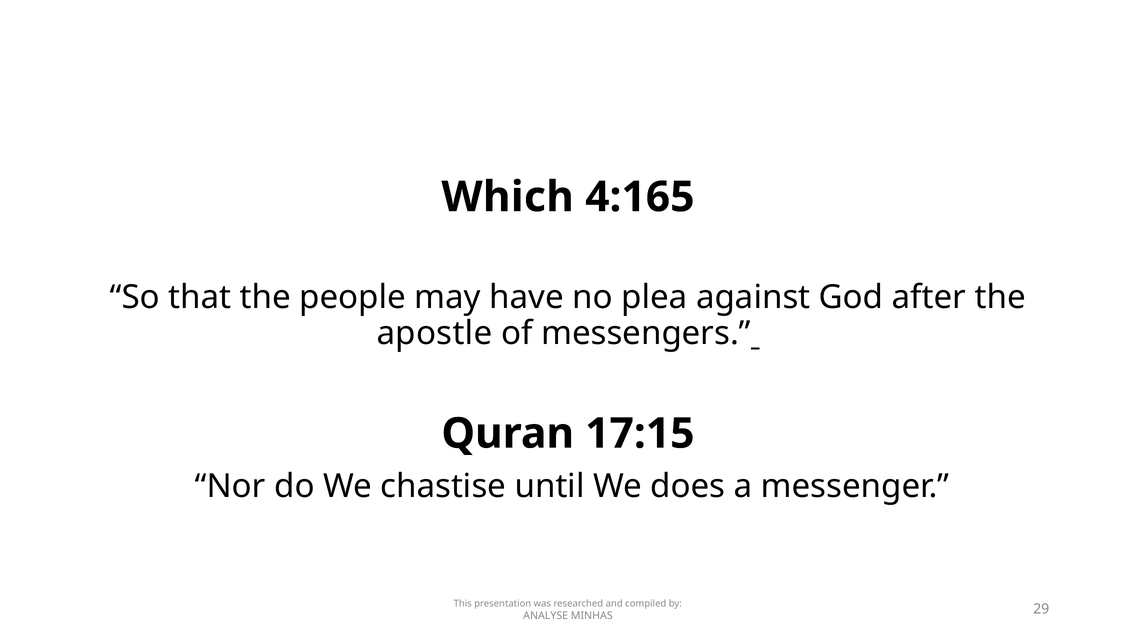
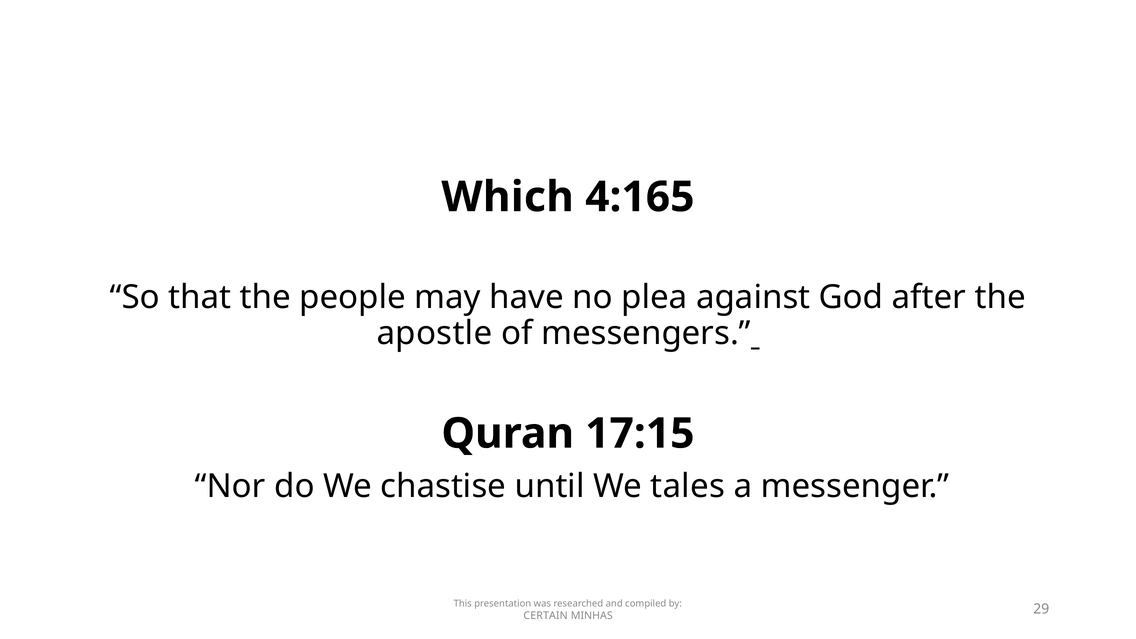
does: does -> tales
ANALYSE: ANALYSE -> CERTAIN
